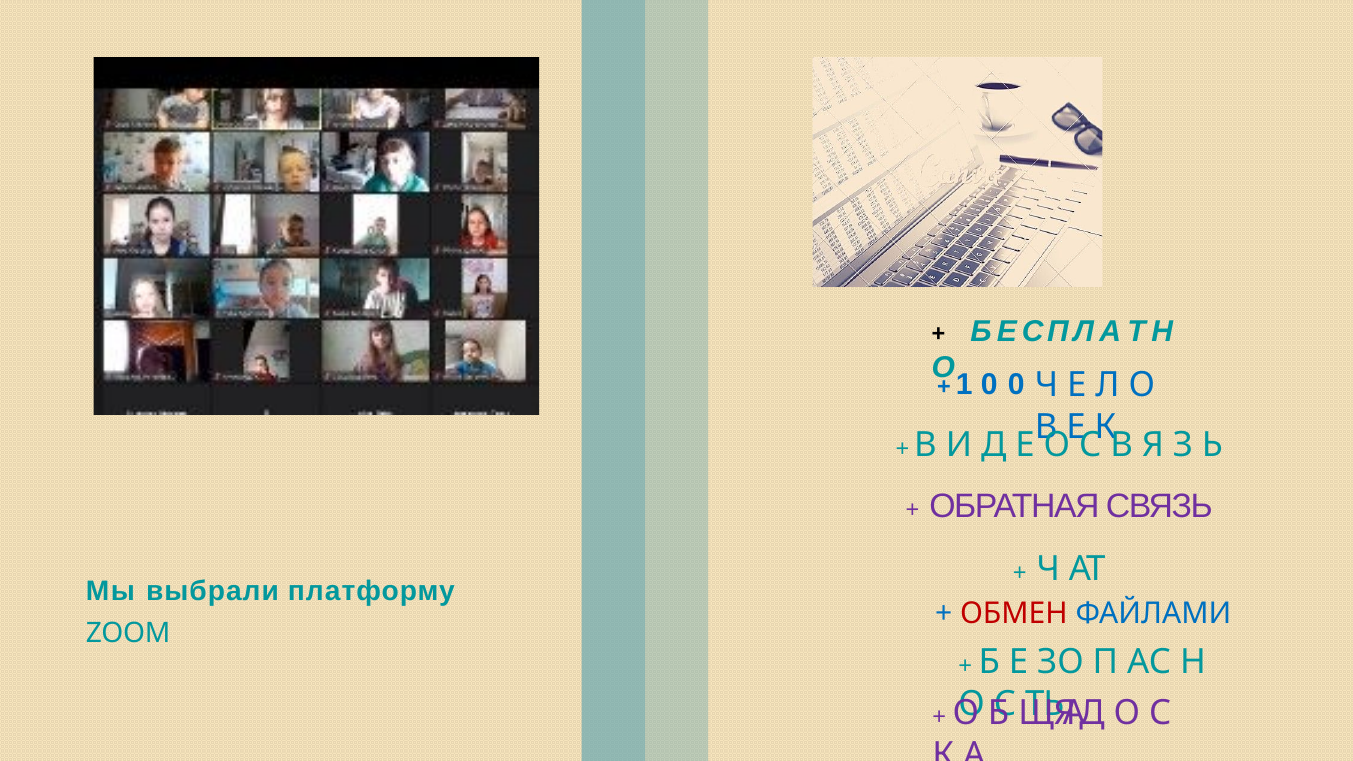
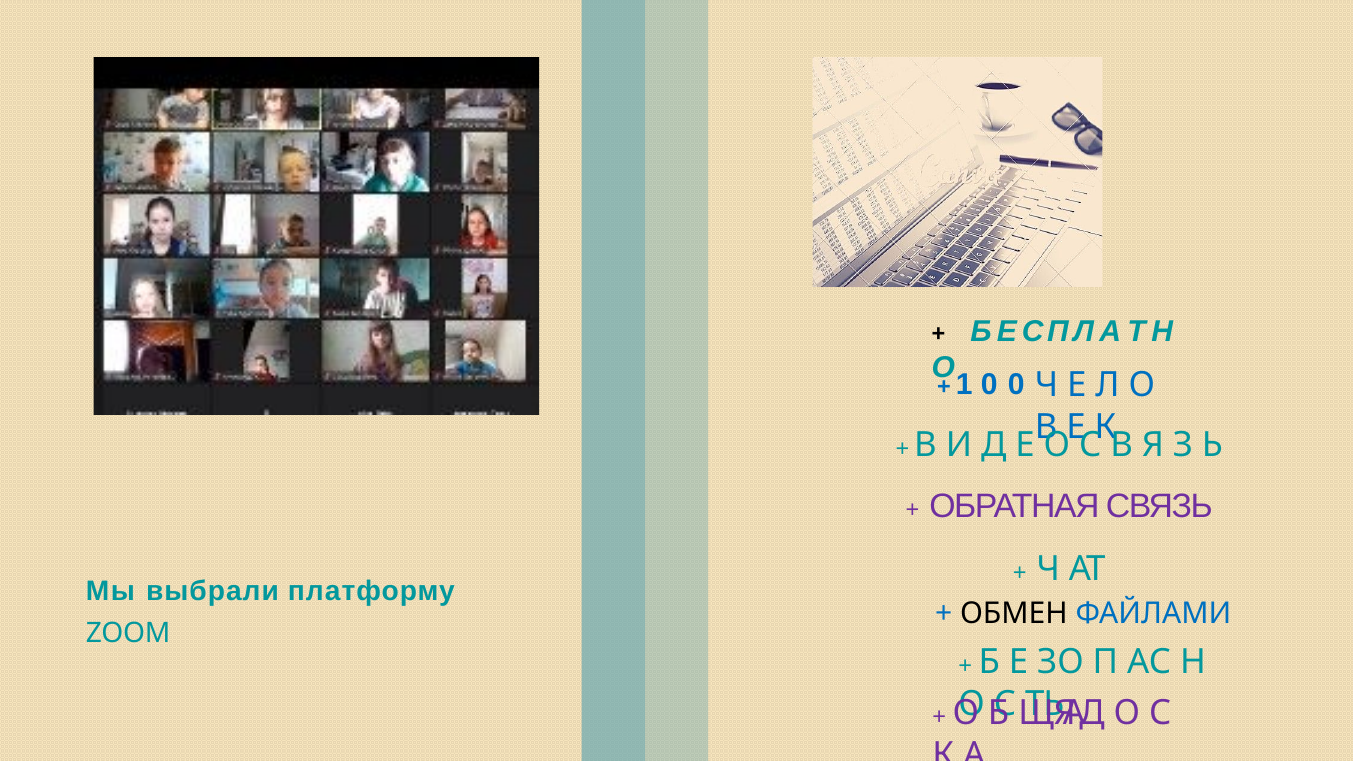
ОБМЕН colour: red -> black
